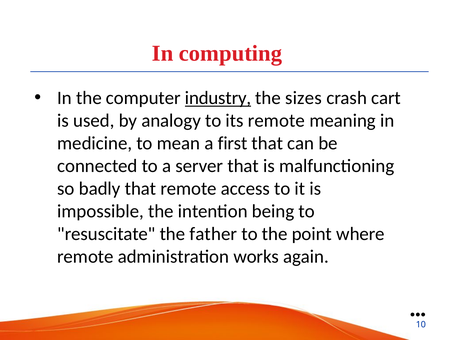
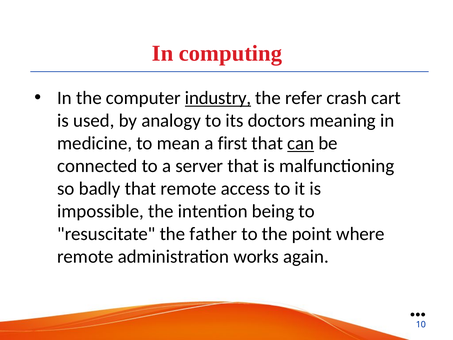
sizes: sizes -> refer
its remote: remote -> doctors
can underline: none -> present
